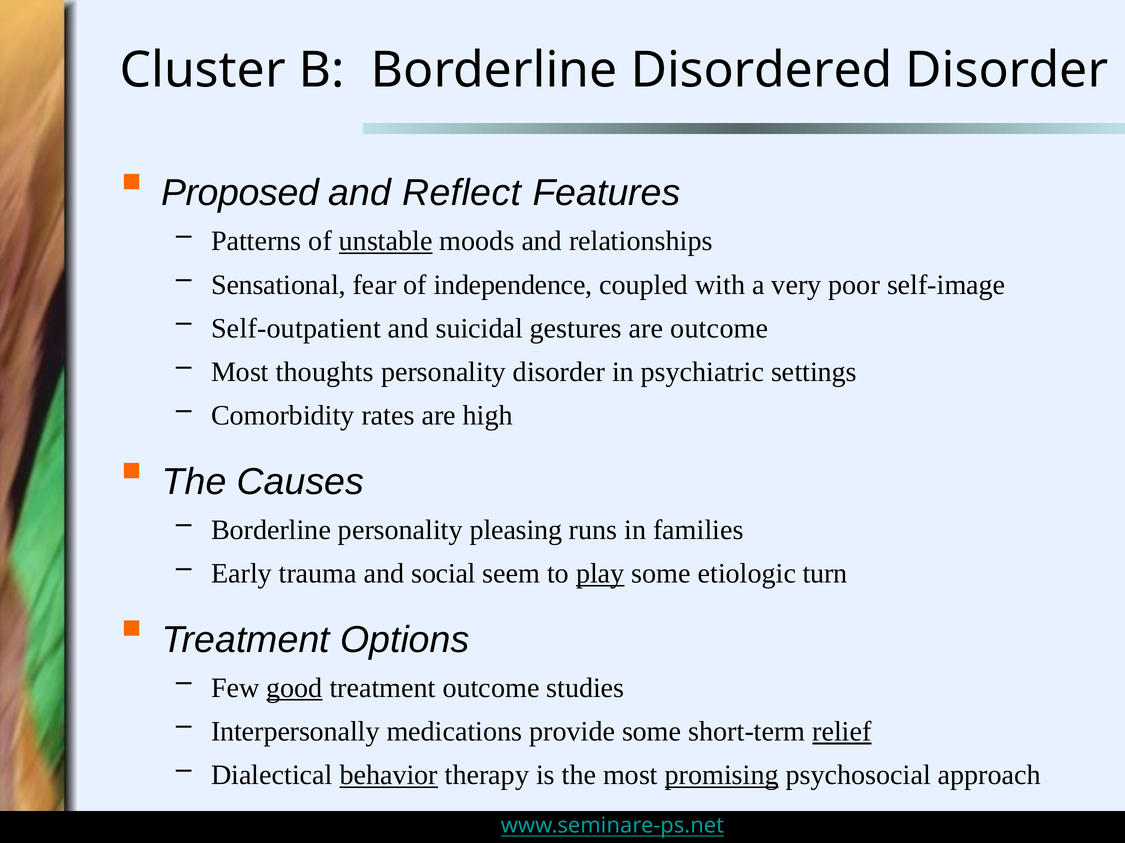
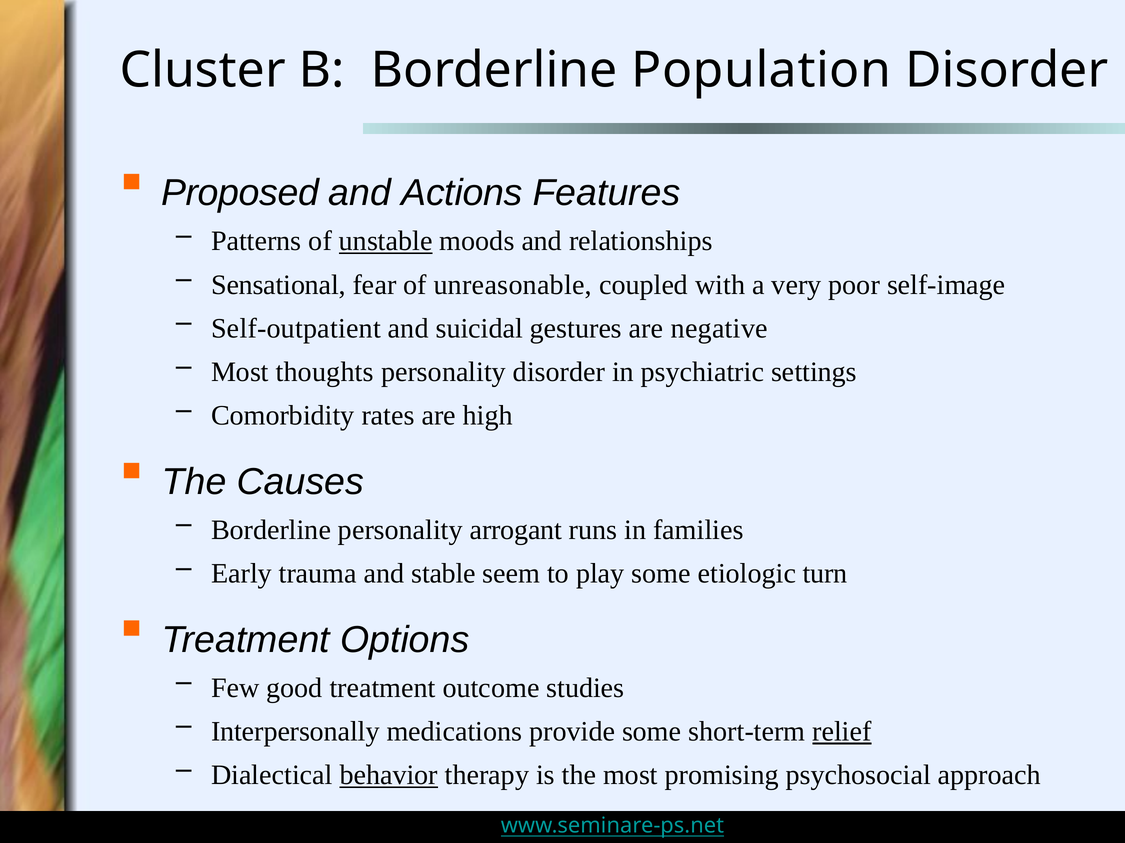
Disordered: Disordered -> Population
Reflect: Reflect -> Actions
independence: independence -> unreasonable
are outcome: outcome -> negative
pleasing: pleasing -> arrogant
social: social -> stable
play underline: present -> none
good underline: present -> none
promising underline: present -> none
